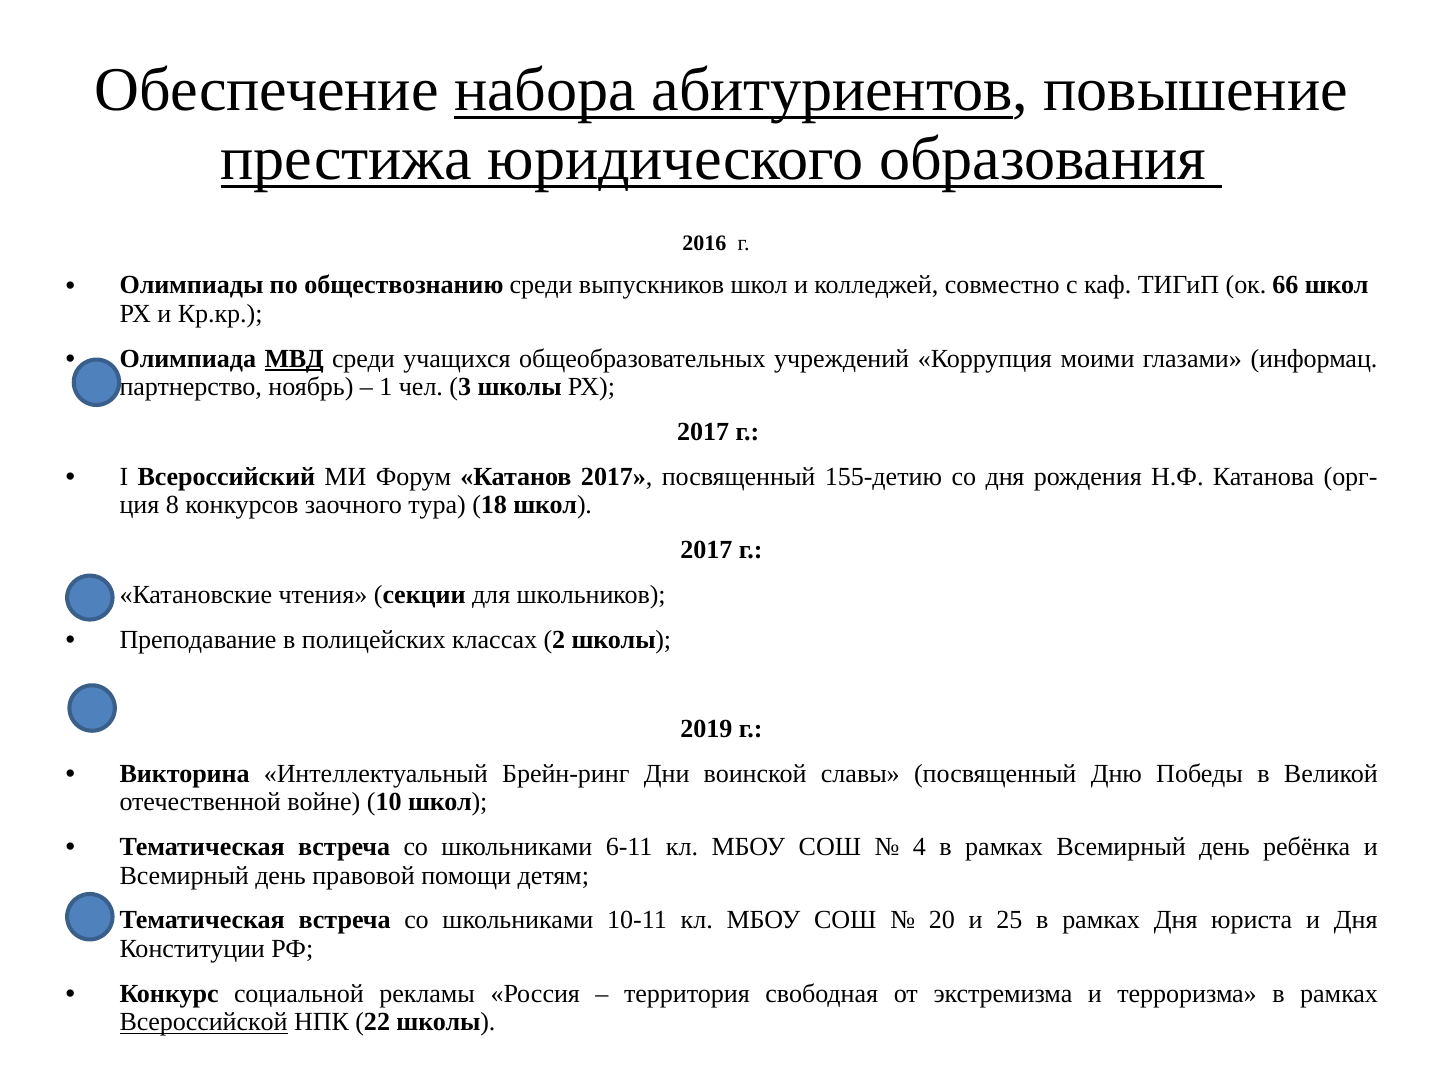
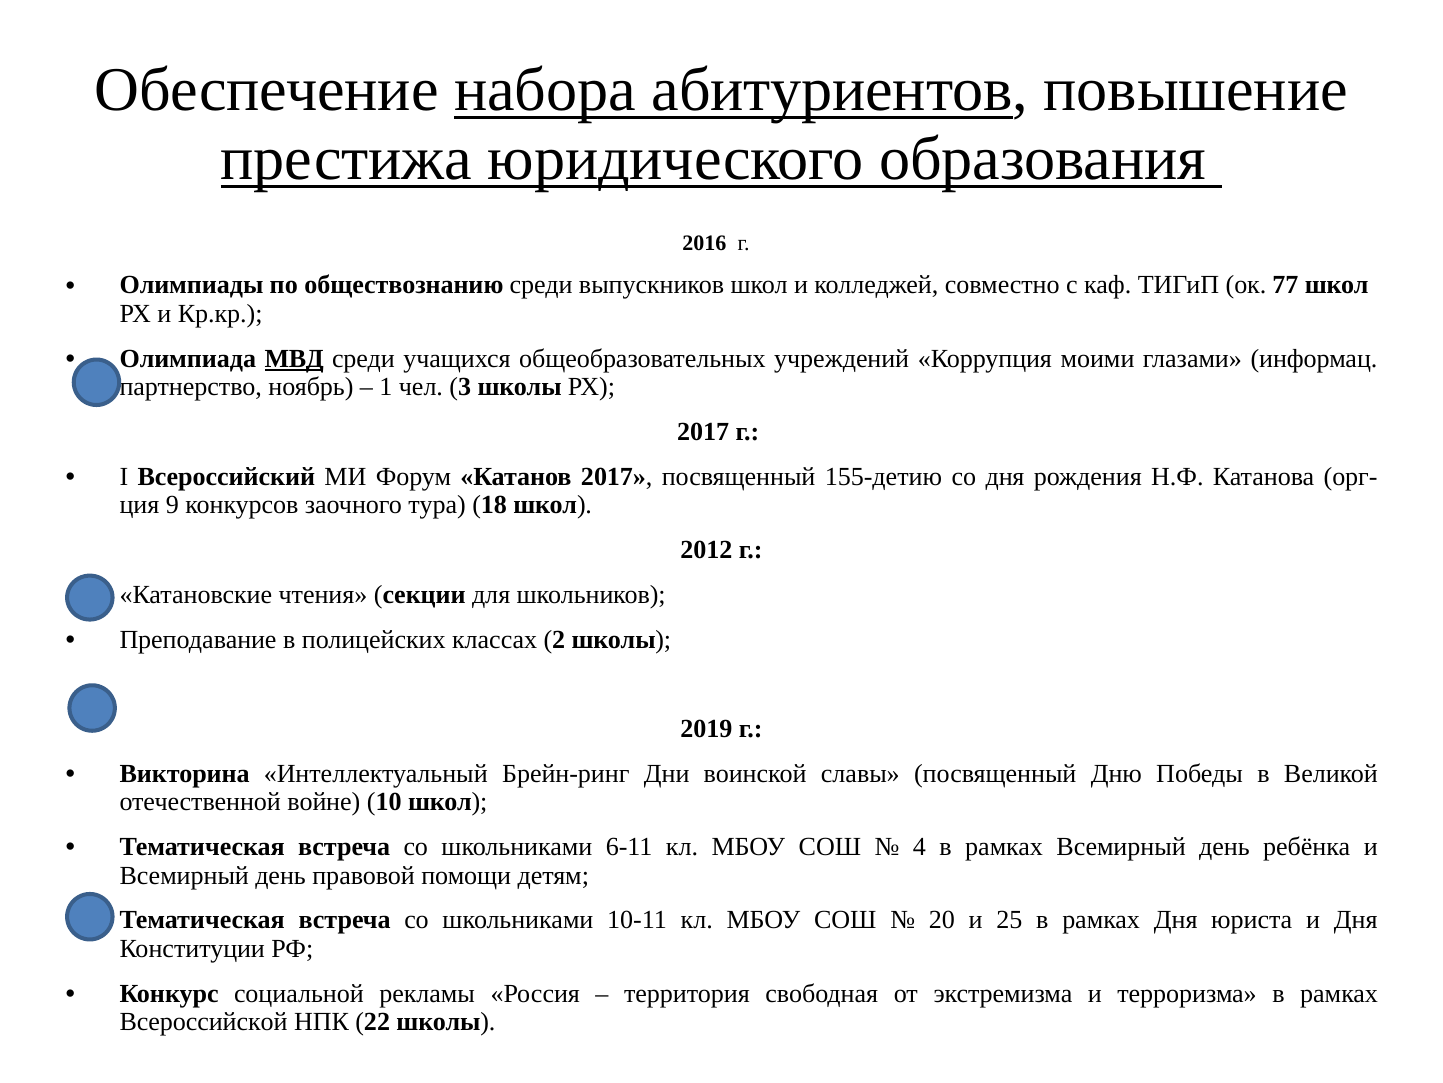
66: 66 -> 77
8: 8 -> 9
2017 at (706, 550): 2017 -> 2012
Всероссийской underline: present -> none
